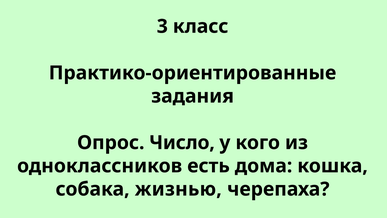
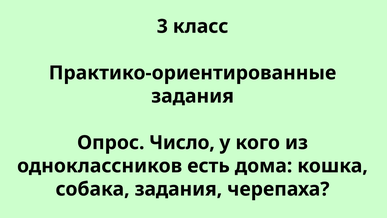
собака жизнью: жизнью -> задания
